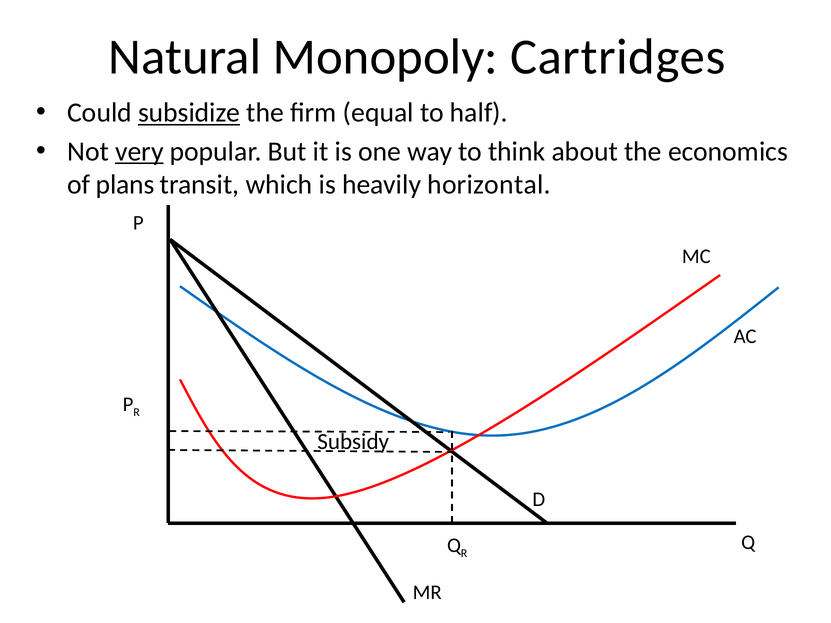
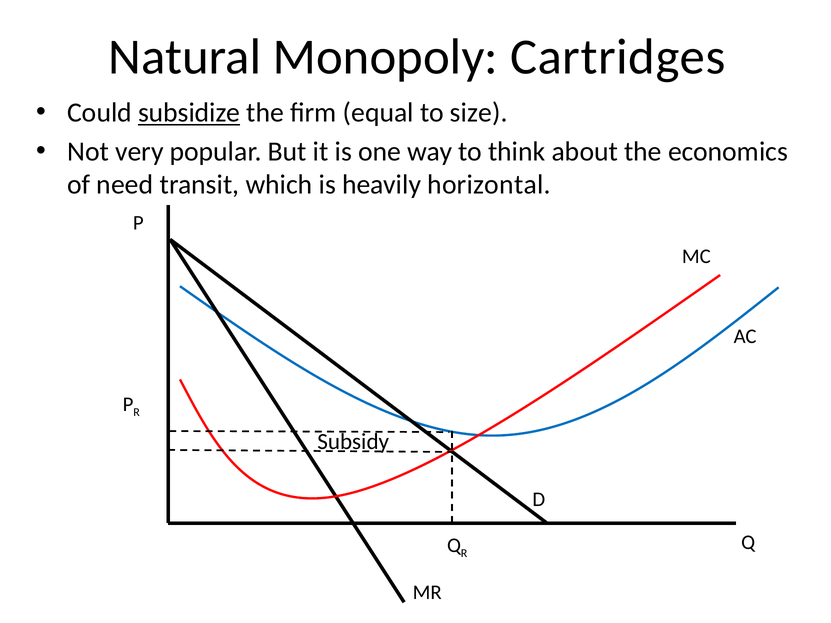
half: half -> size
very underline: present -> none
plans: plans -> need
